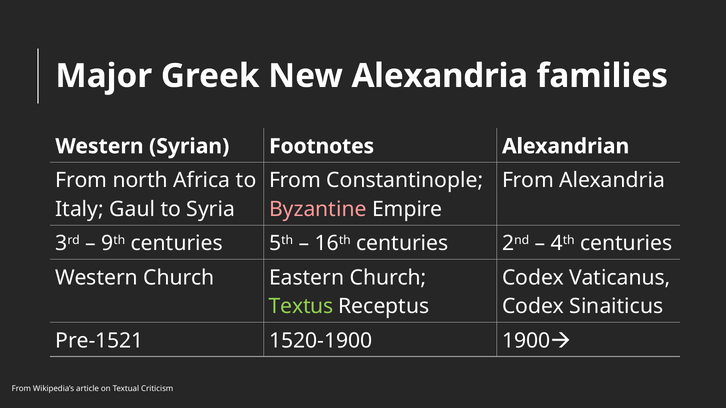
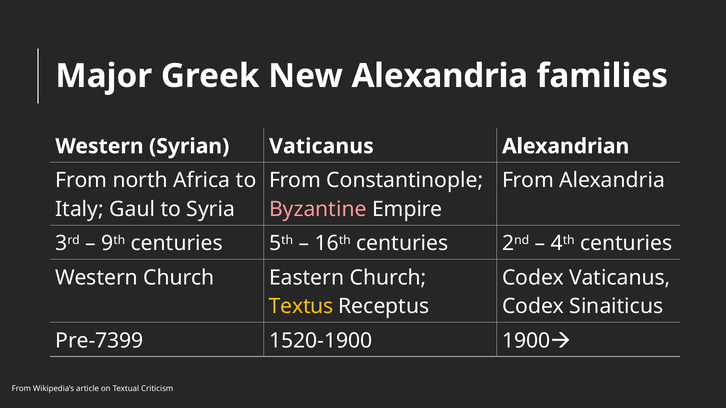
Syrian Footnotes: Footnotes -> Vaticanus
Textus colour: light green -> yellow
Pre-1521: Pre-1521 -> Pre-7399
